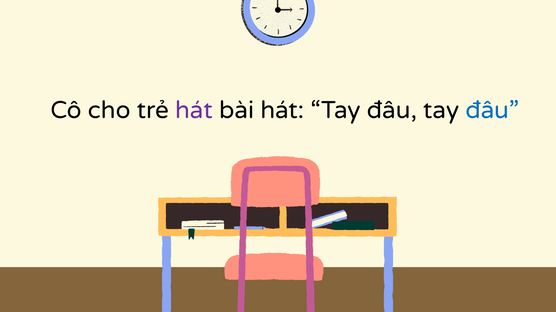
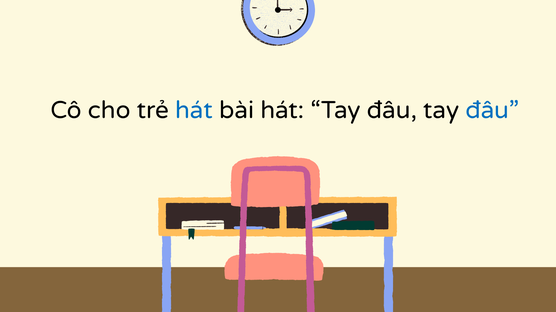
hát at (194, 111) colour: purple -> blue
